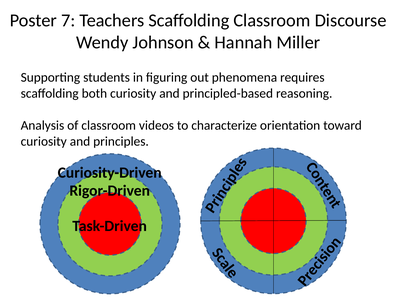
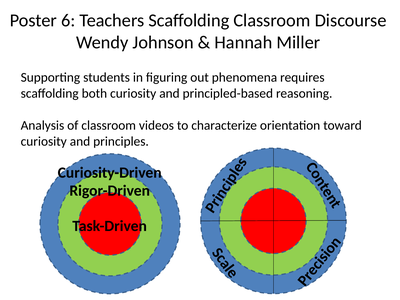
7: 7 -> 6
